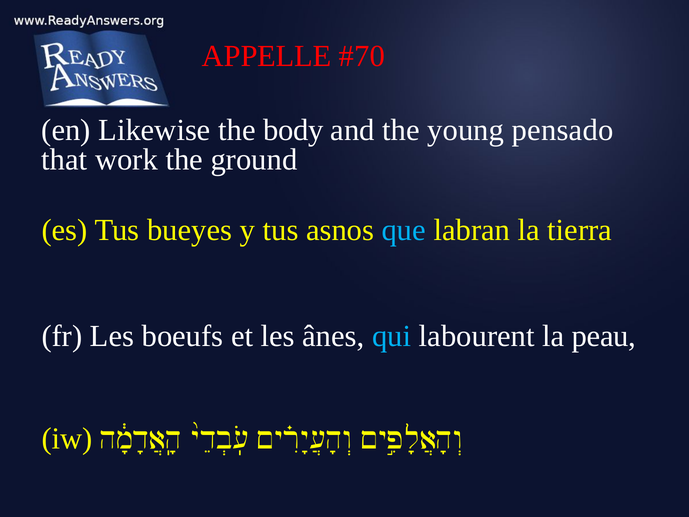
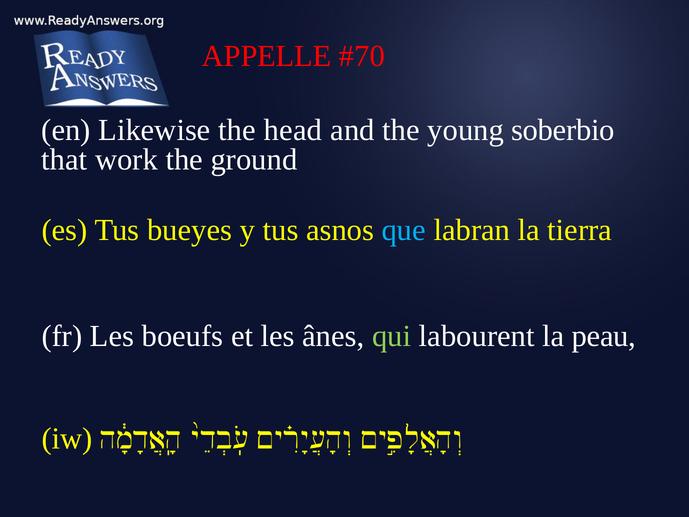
body: body -> head
pensado: pensado -> soberbio
qui colour: light blue -> light green
